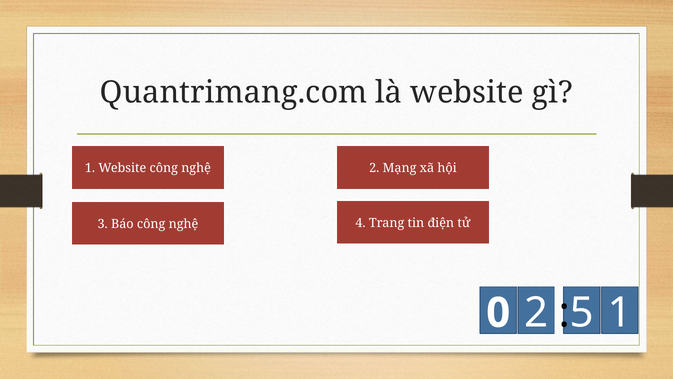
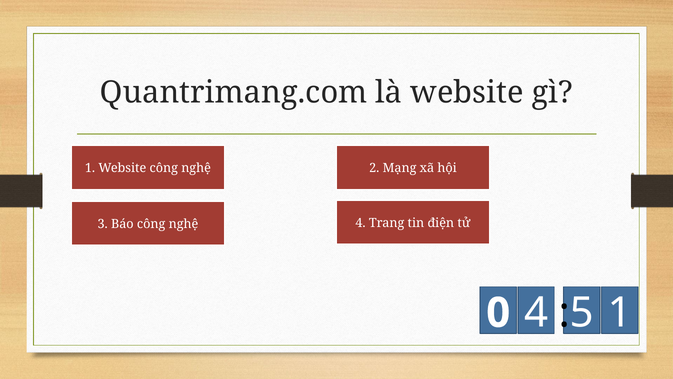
0 2: 2 -> 4
